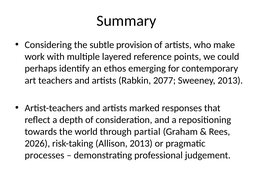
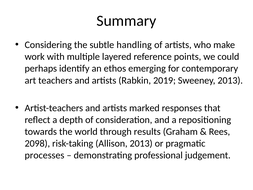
provision: provision -> handling
2077: 2077 -> 2019
partial: partial -> results
2026: 2026 -> 2098
